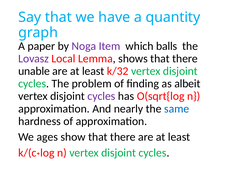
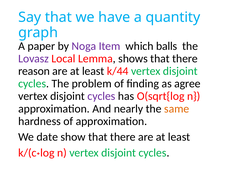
unable: unable -> reason
k/32: k/32 -> k/44
albeit: albeit -> agree
same colour: blue -> orange
ages: ages -> date
